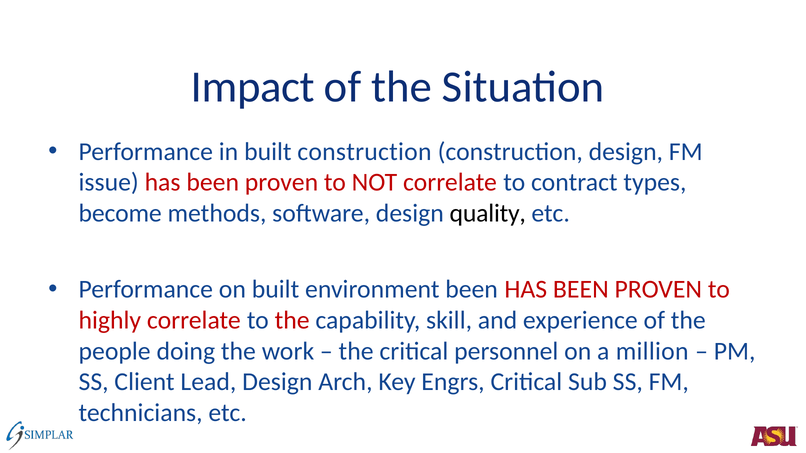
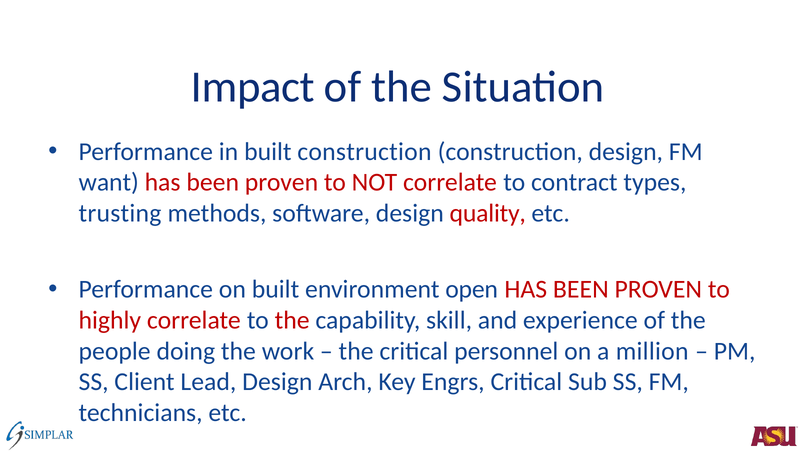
issue: issue -> want
become: become -> trusting
quality colour: black -> red
environment been: been -> open
